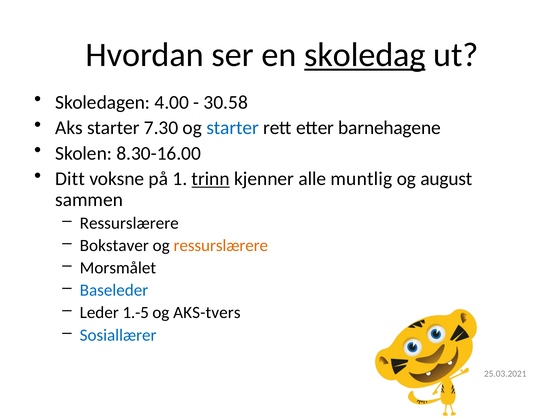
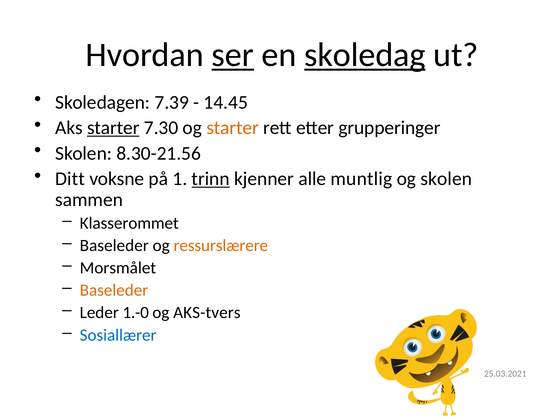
ser underline: none -> present
4.00: 4.00 -> 7.39
30.58: 30.58 -> 14.45
starter at (113, 128) underline: none -> present
starter at (233, 128) colour: blue -> orange
barnehagene: barnehagene -> grupperinger
8.30-16.00: 8.30-16.00 -> 8.30-21.56
og august: august -> skolen
Ressurslærere at (129, 223): Ressurslærere -> Klasserommet
Bokstaver at (114, 245): Bokstaver -> Baseleder
Baseleder at (114, 290) colour: blue -> orange
1.-5: 1.-5 -> 1.-0
